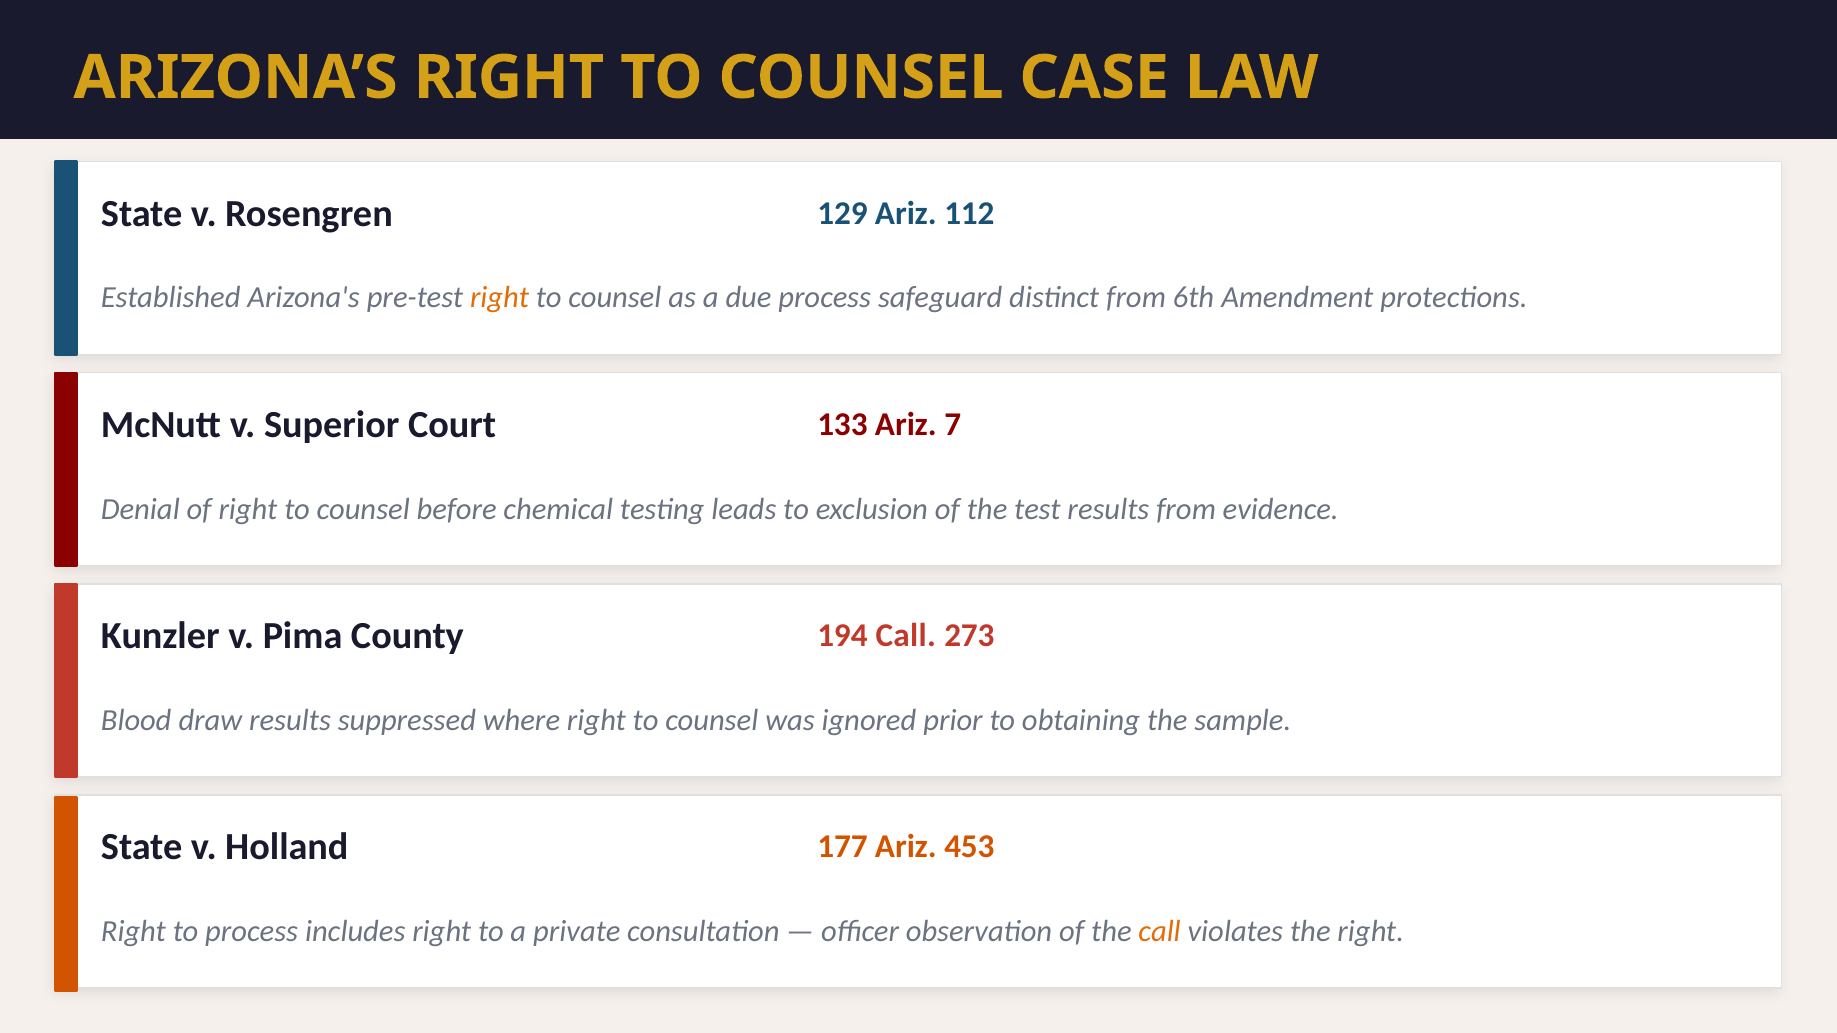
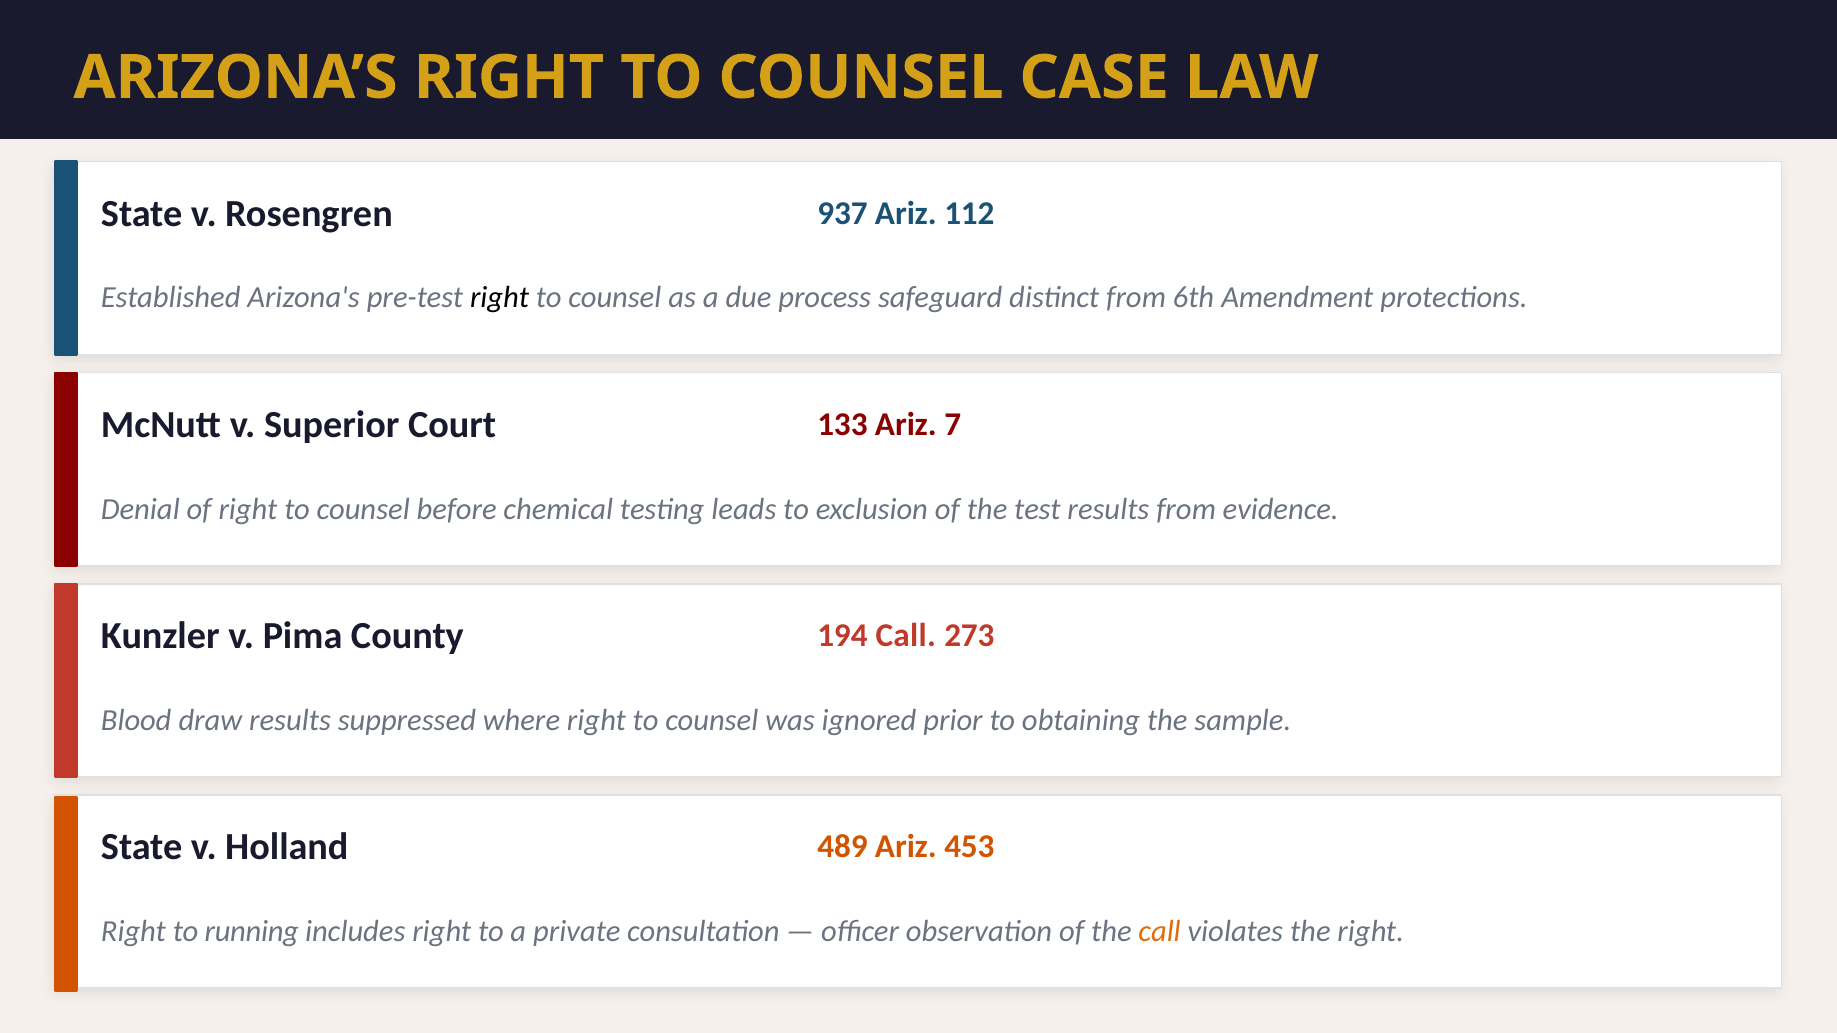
129: 129 -> 937
right at (500, 298) colour: orange -> black
177: 177 -> 489
to process: process -> running
